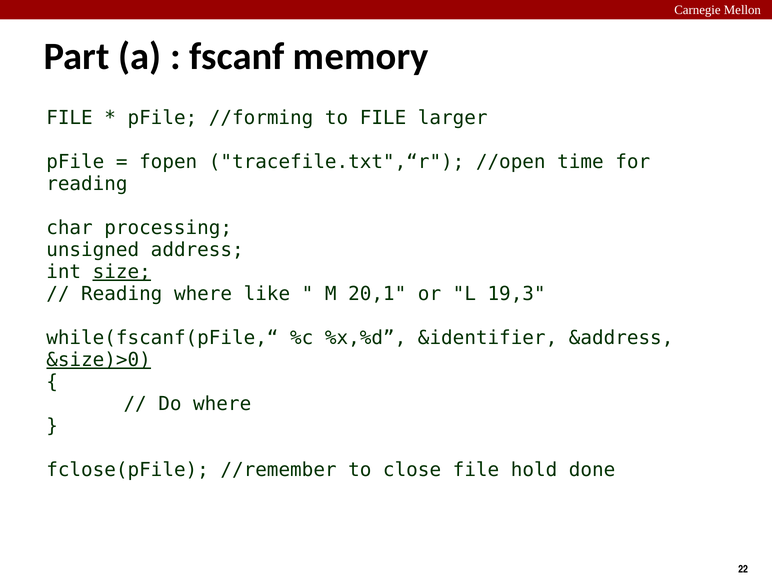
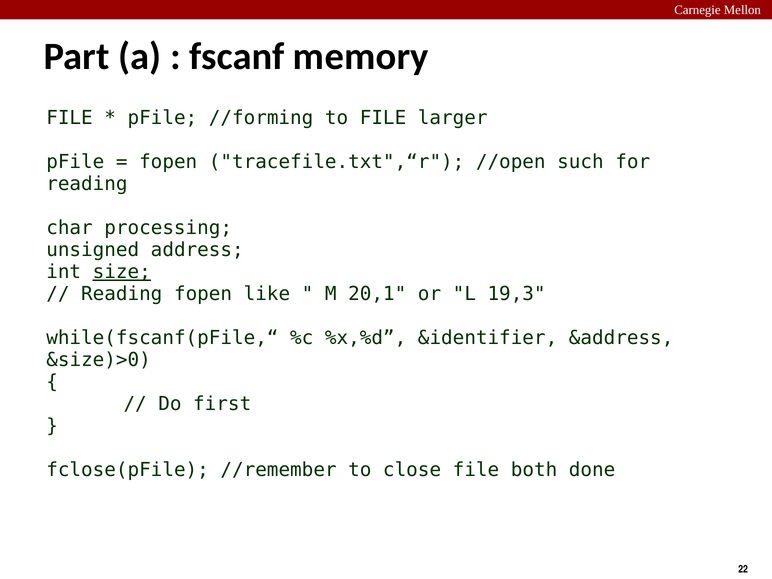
time: time -> such
Reading where: where -> fopen
&size)>0 underline: present -> none
Do where: where -> first
hold: hold -> both
